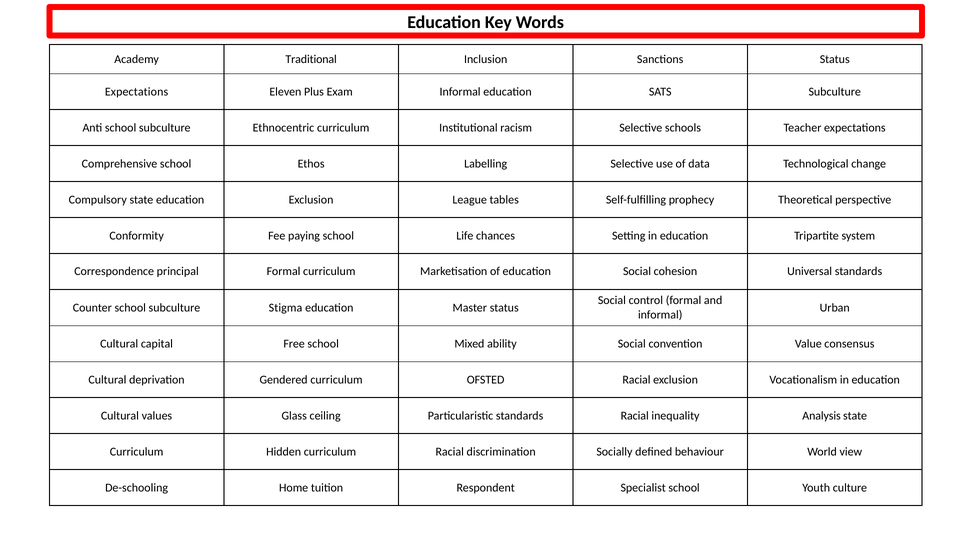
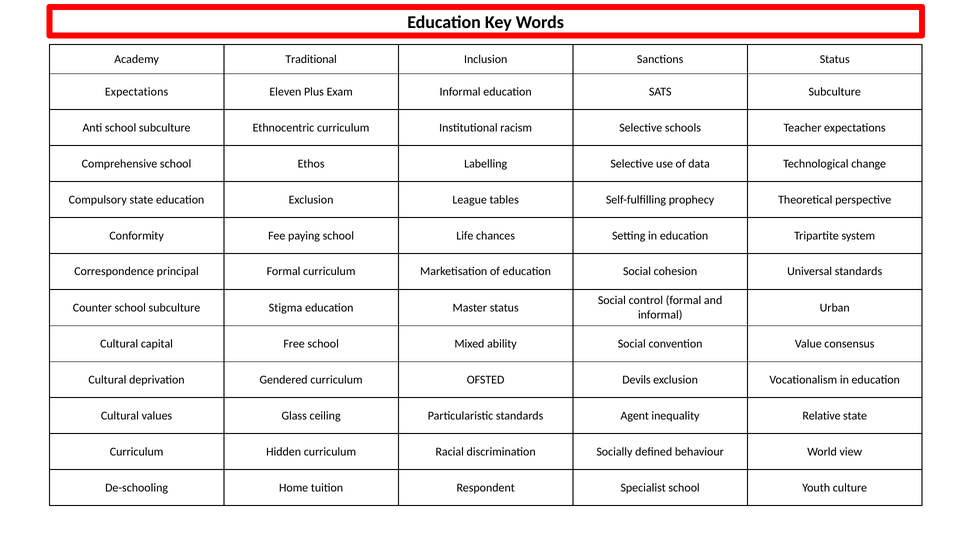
OFSTED Racial: Racial -> Devils
standards Racial: Racial -> Agent
Analysis: Analysis -> Relative
